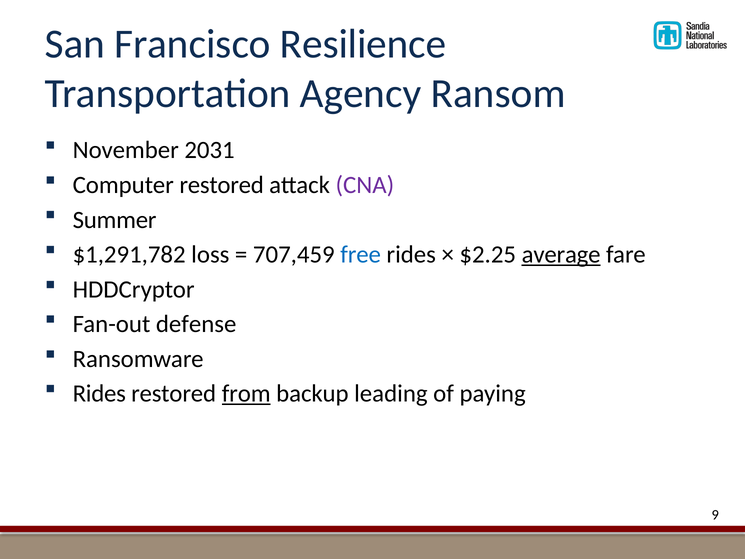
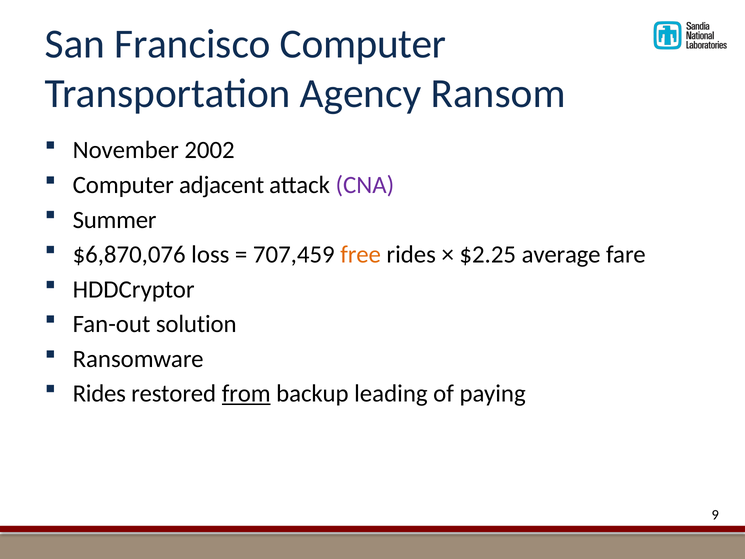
Francisco Resilience: Resilience -> Computer
2031: 2031 -> 2002
Computer restored: restored -> adjacent
$1,291,782: $1,291,782 -> $6,870,076
free colour: blue -> orange
average underline: present -> none
defense: defense -> solution
